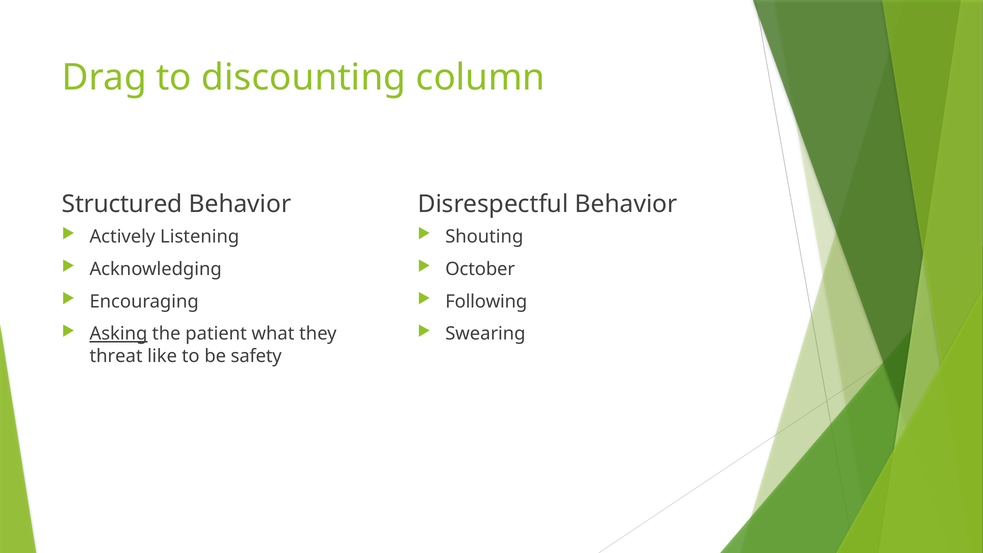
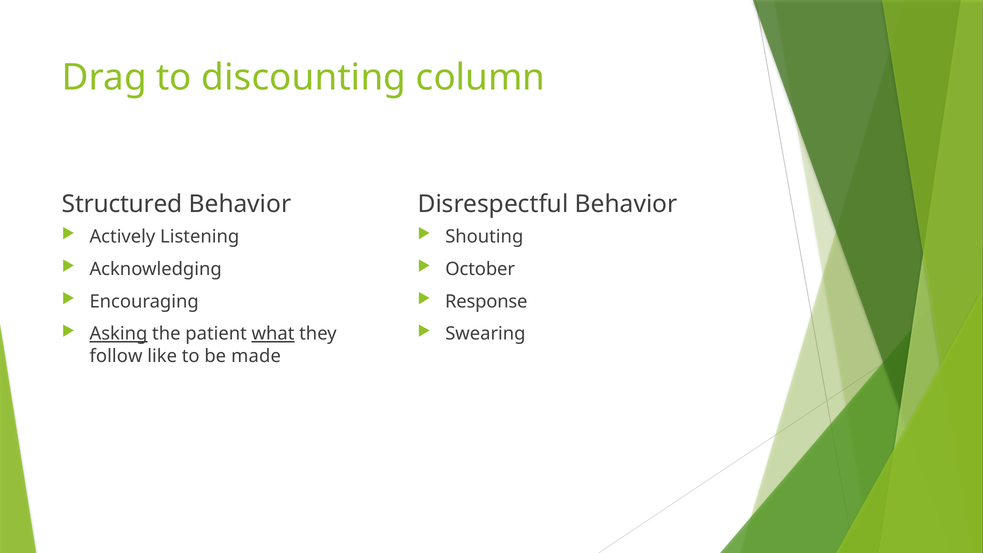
Following: Following -> Response
what underline: none -> present
threat: threat -> follow
safety: safety -> made
